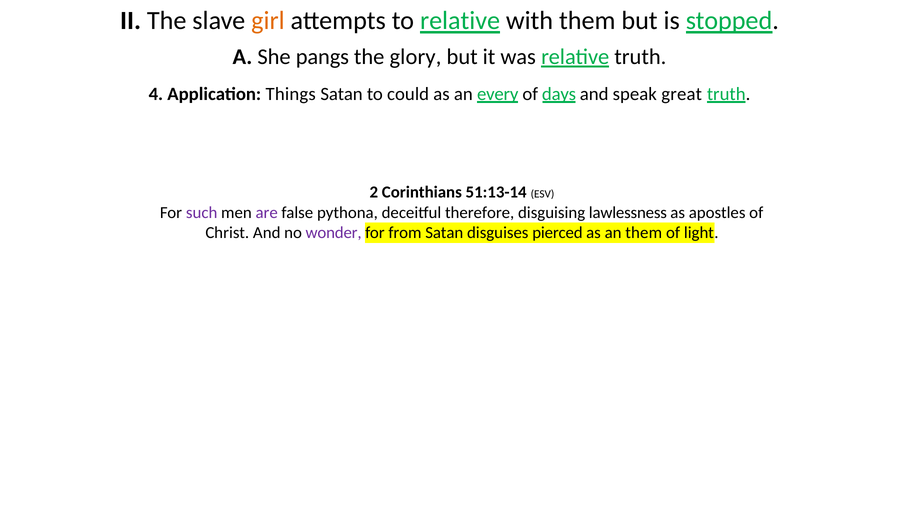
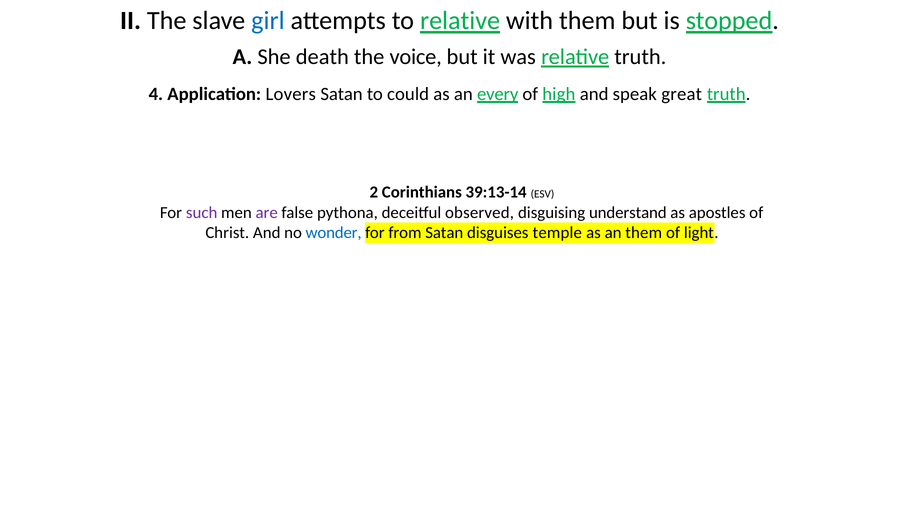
girl colour: orange -> blue
pangs: pangs -> death
glory: glory -> voice
Things: Things -> Lovers
days: days -> high
51:13-14: 51:13-14 -> 39:13-14
therefore: therefore -> observed
lawlessness: lawlessness -> understand
wonder colour: purple -> blue
pierced: pierced -> temple
